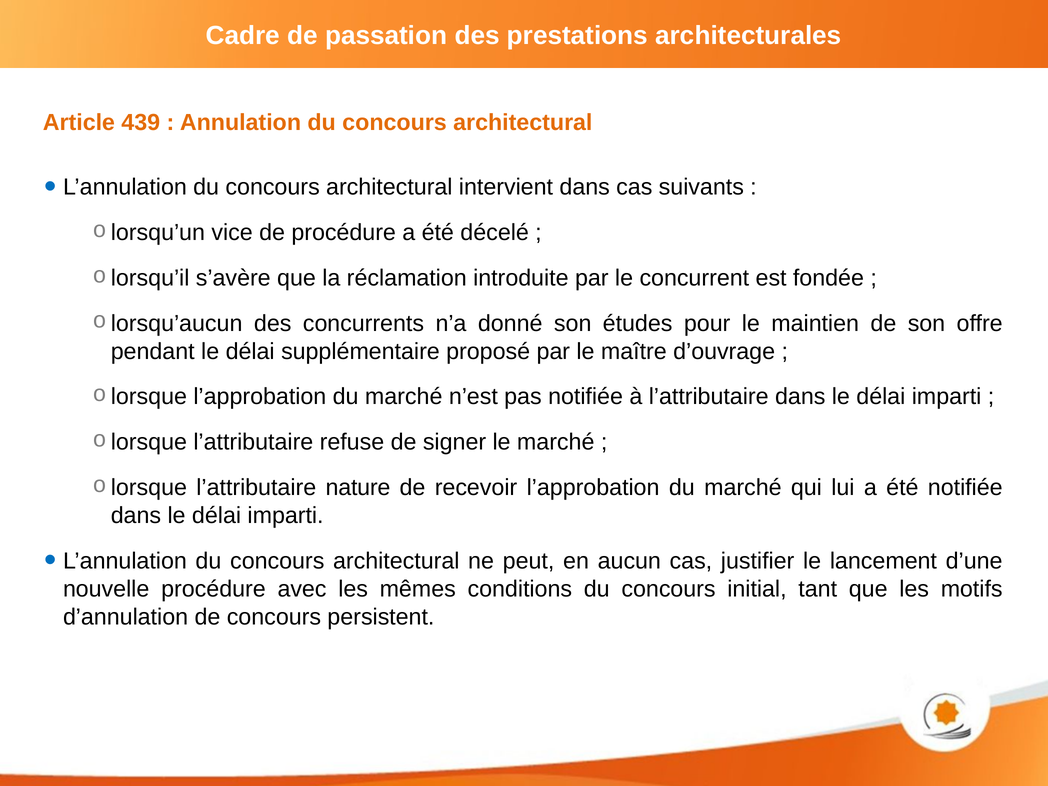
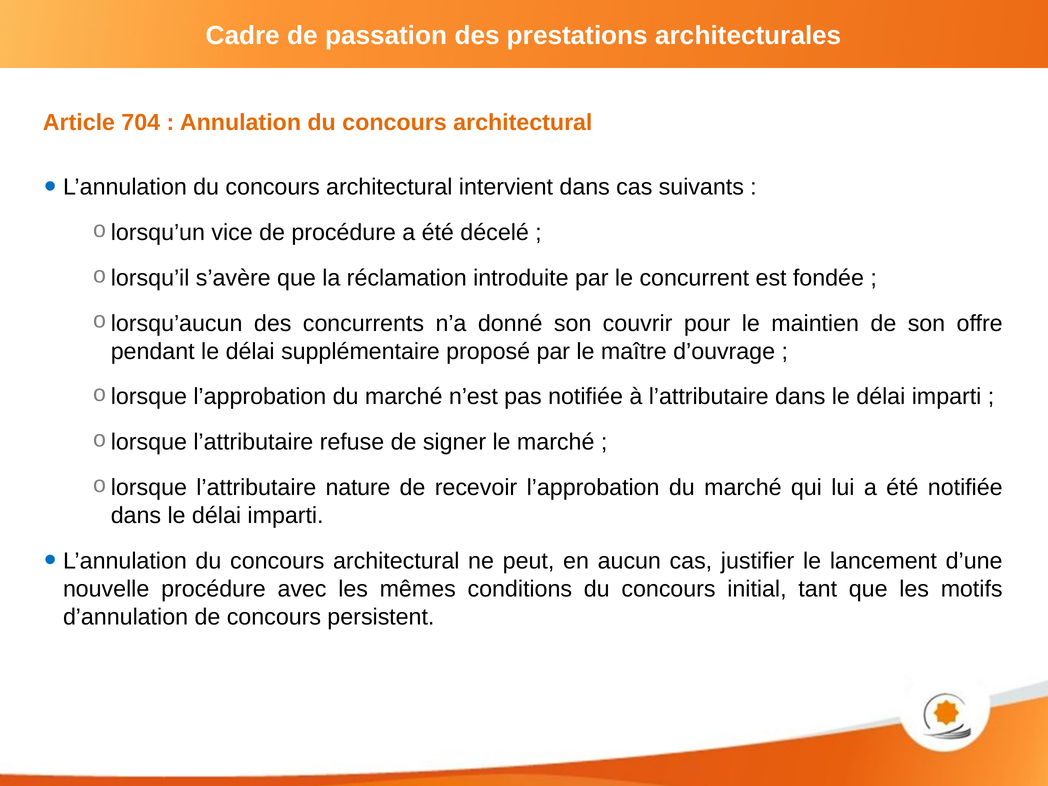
439: 439 -> 704
études: études -> couvrir
